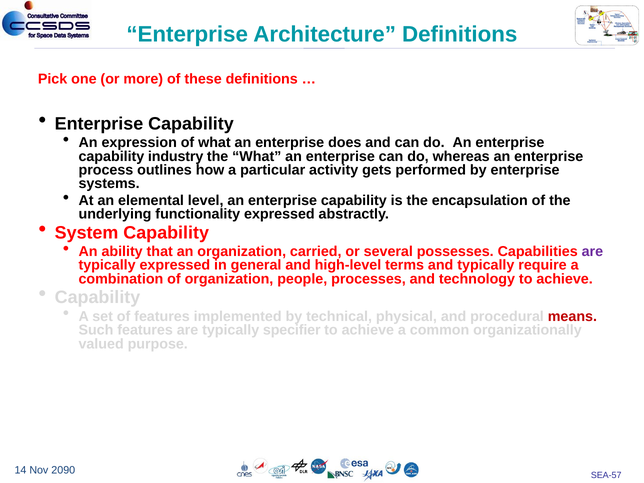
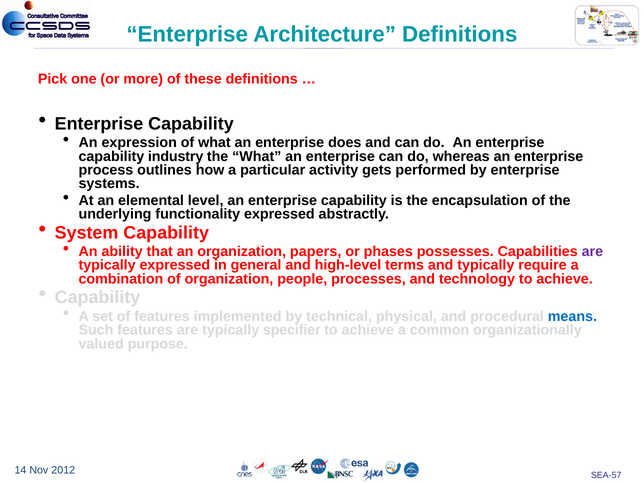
carried: carried -> papers
several: several -> phases
means colour: red -> blue
2090: 2090 -> 2012
